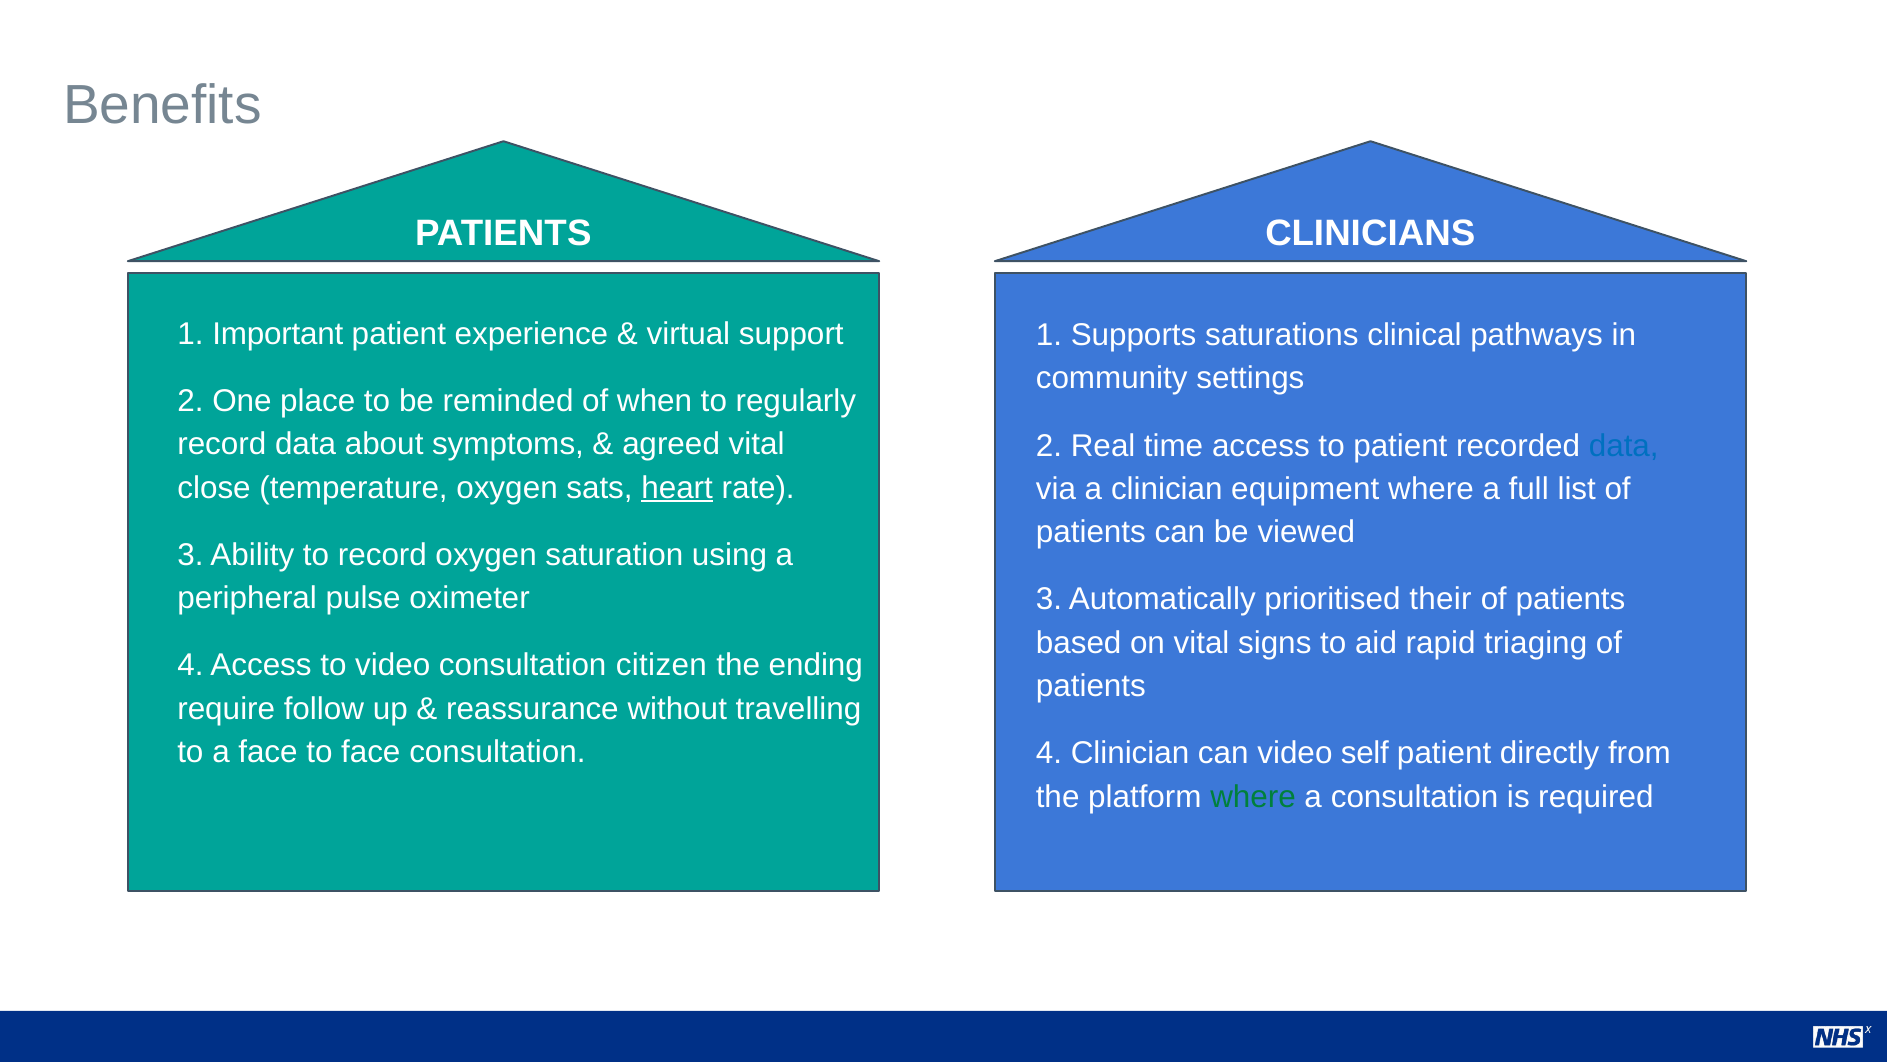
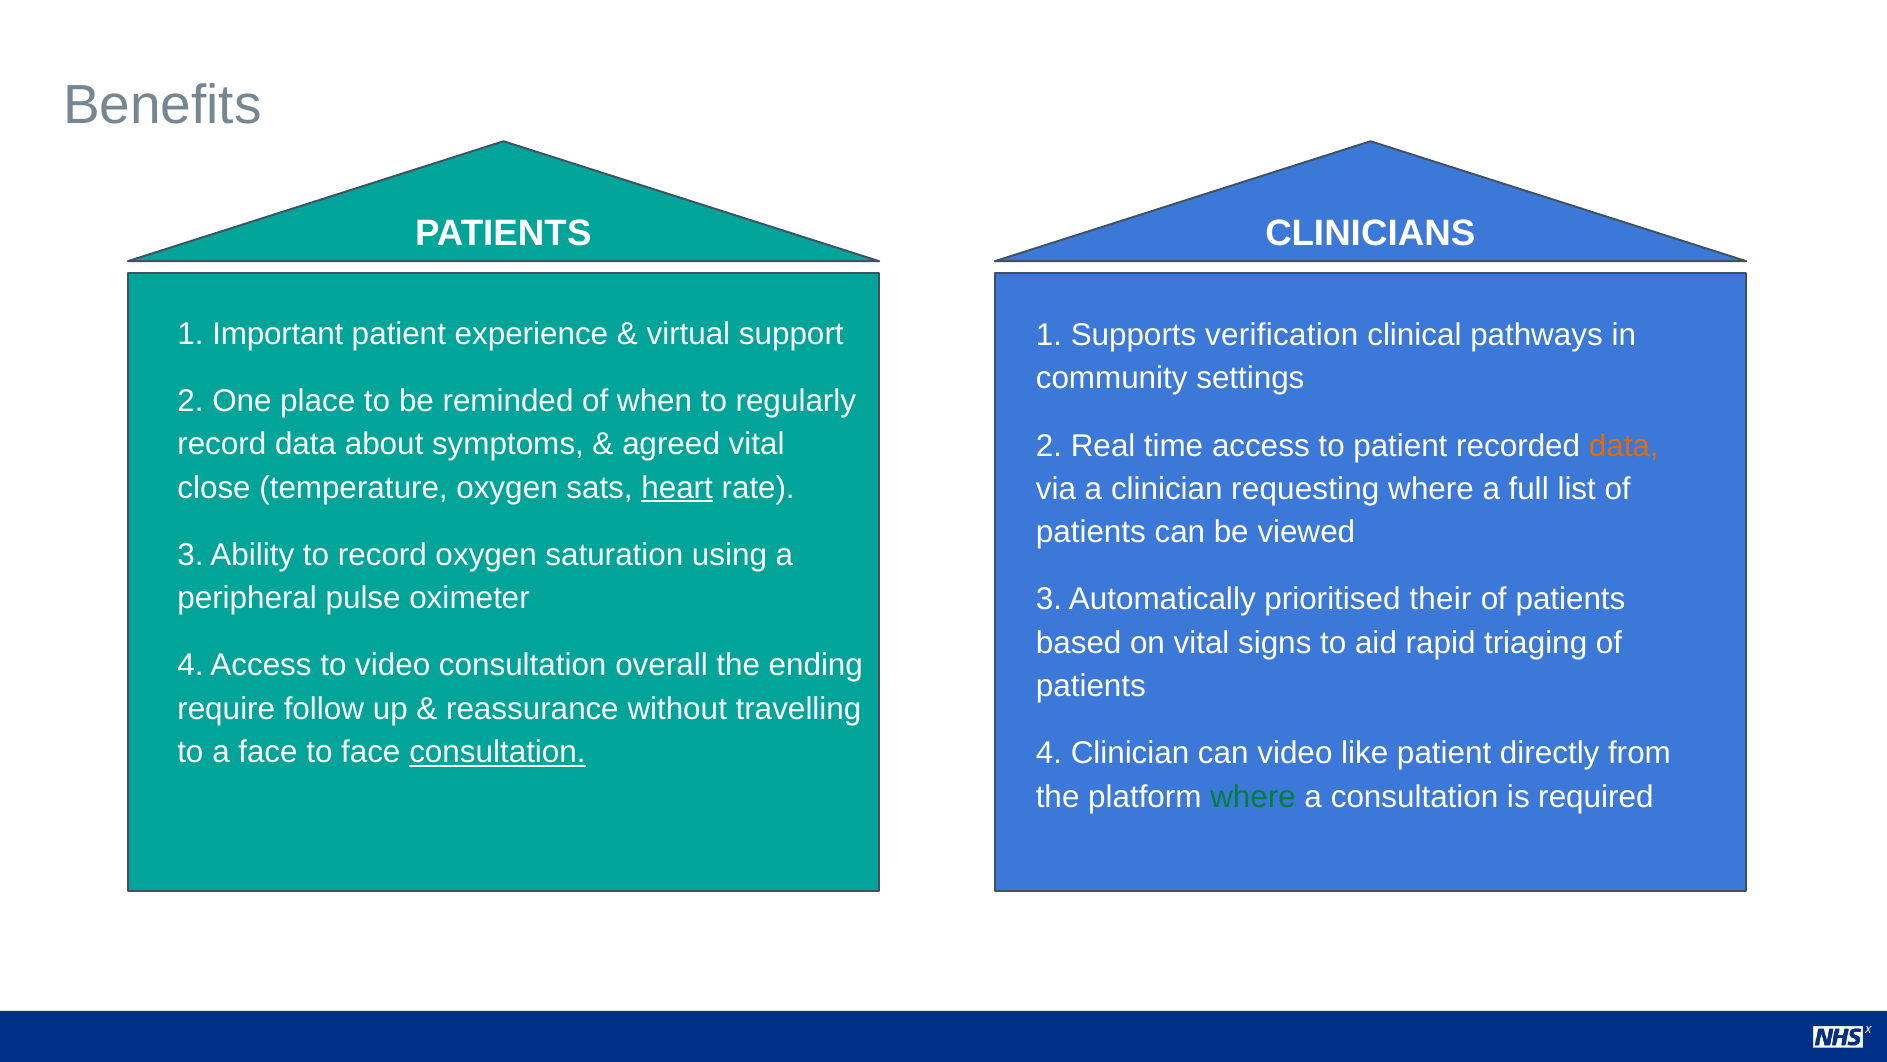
saturations: saturations -> verification
data at (1624, 445) colour: blue -> orange
equipment: equipment -> requesting
citizen: citizen -> overall
consultation at (497, 752) underline: none -> present
self: self -> like
